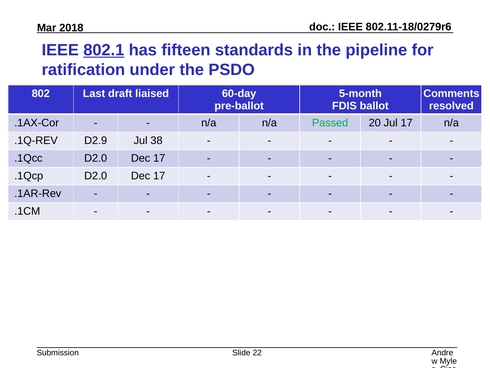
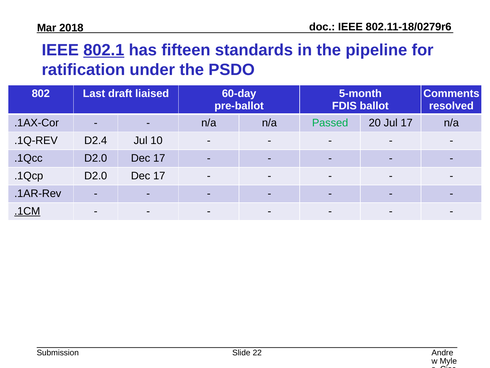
D2.9: D2.9 -> D2.4
38: 38 -> 10
.1CM underline: none -> present
